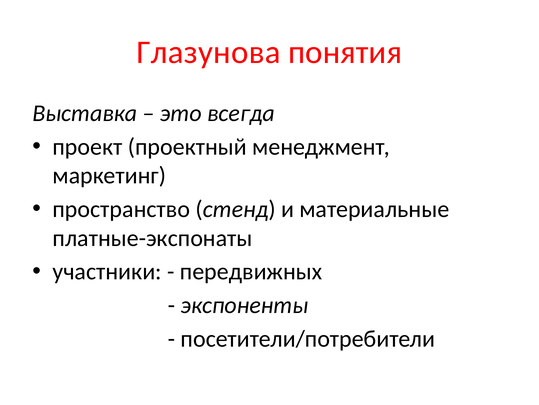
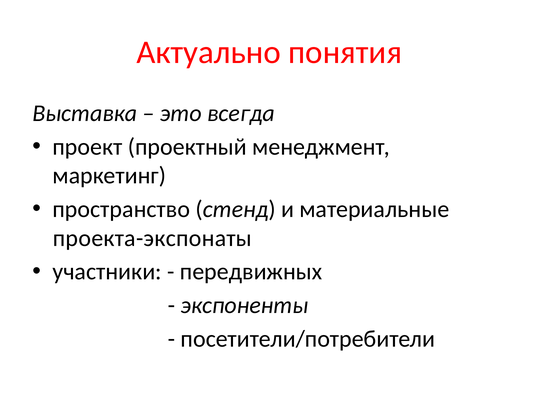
Глазунова: Глазунова -> Актуально
платные-экспонаты: платные-экспонаты -> проекта-экспонаты
